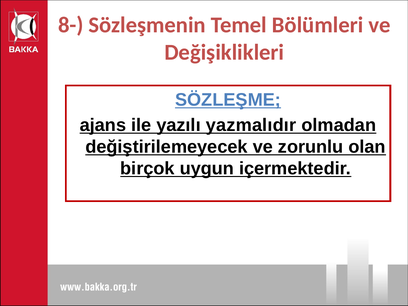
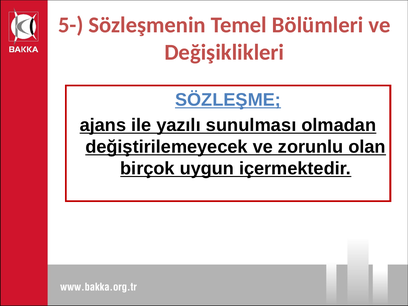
8-: 8- -> 5-
yazmalıdır: yazmalıdır -> sunulması
